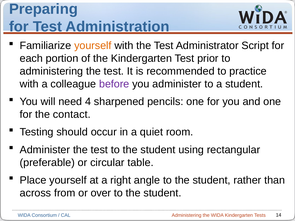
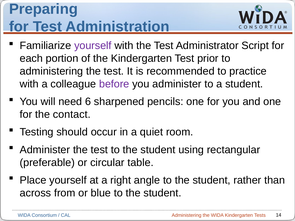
yourself at (93, 46) colour: orange -> purple
4: 4 -> 6
over: over -> blue
